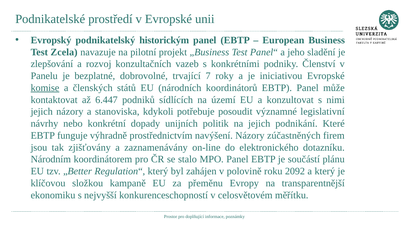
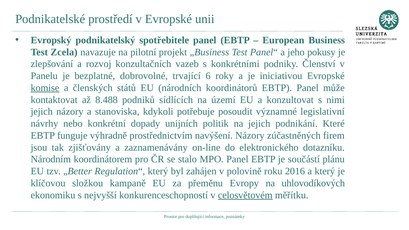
historickým: historickým -> spotřebitele
sladění: sladění -> pokusy
7: 7 -> 6
6.447: 6.447 -> 8.488
2092: 2092 -> 2016
transparentnější: transparentnější -> uhlovodíkových
celosvětovém underline: none -> present
